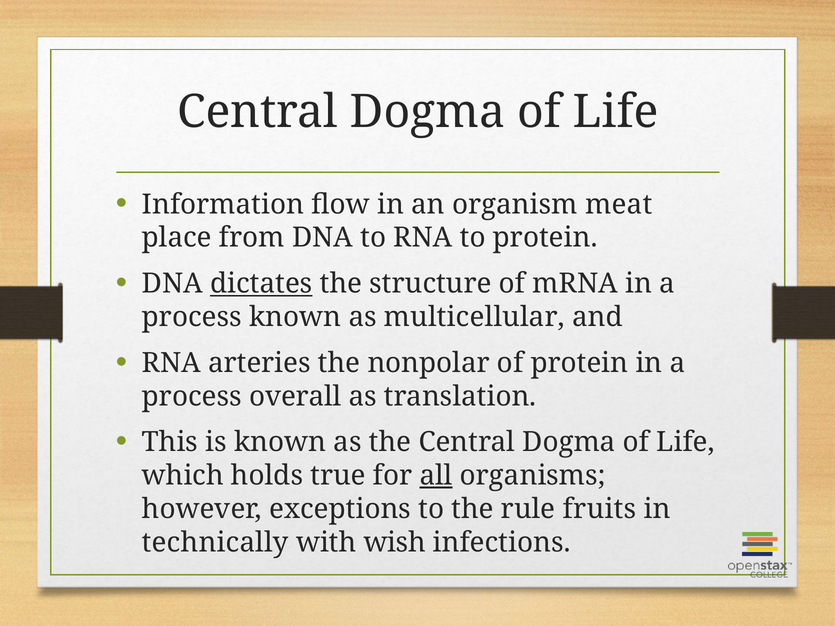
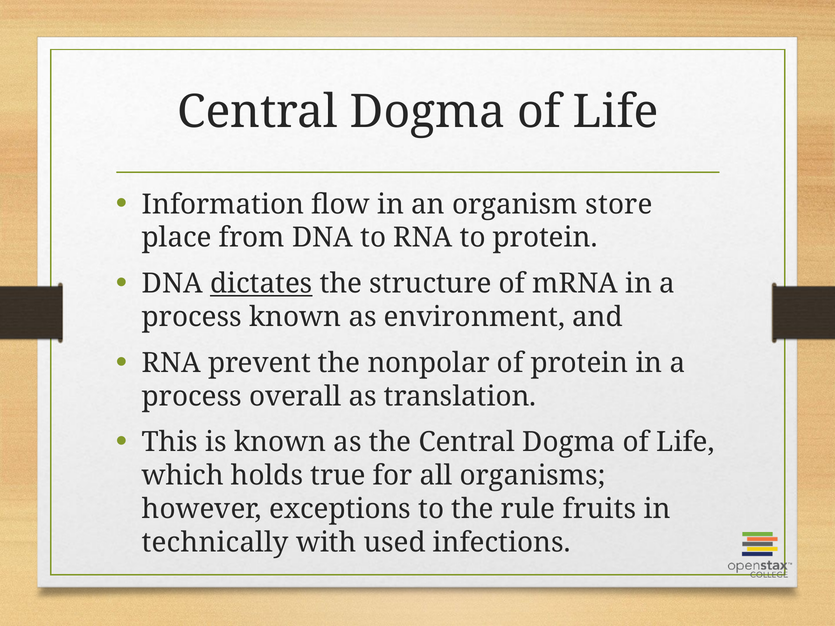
meat: meat -> store
multicellular: multicellular -> environment
arteries: arteries -> prevent
all underline: present -> none
wish: wish -> used
